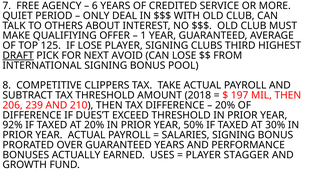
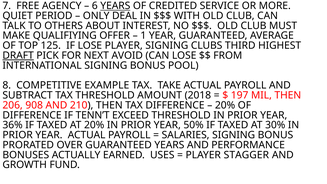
YEARS at (115, 6) underline: none -> present
CLIPPERS: CLIPPERS -> EXAMPLE
239: 239 -> 908
DUES’T: DUES’T -> TENN’T
92%: 92% -> 36%
